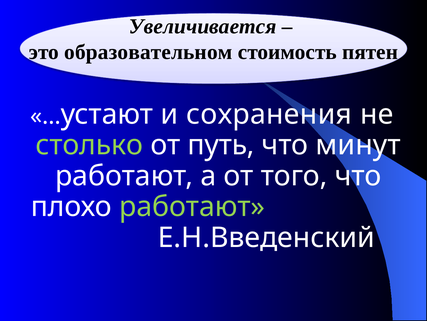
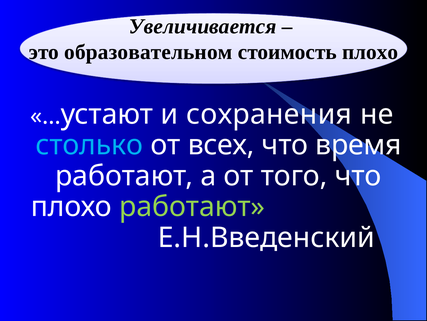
стоимость пятен: пятен -> плохо
столько colour: light green -> light blue
путь: путь -> всех
минут: минут -> время
